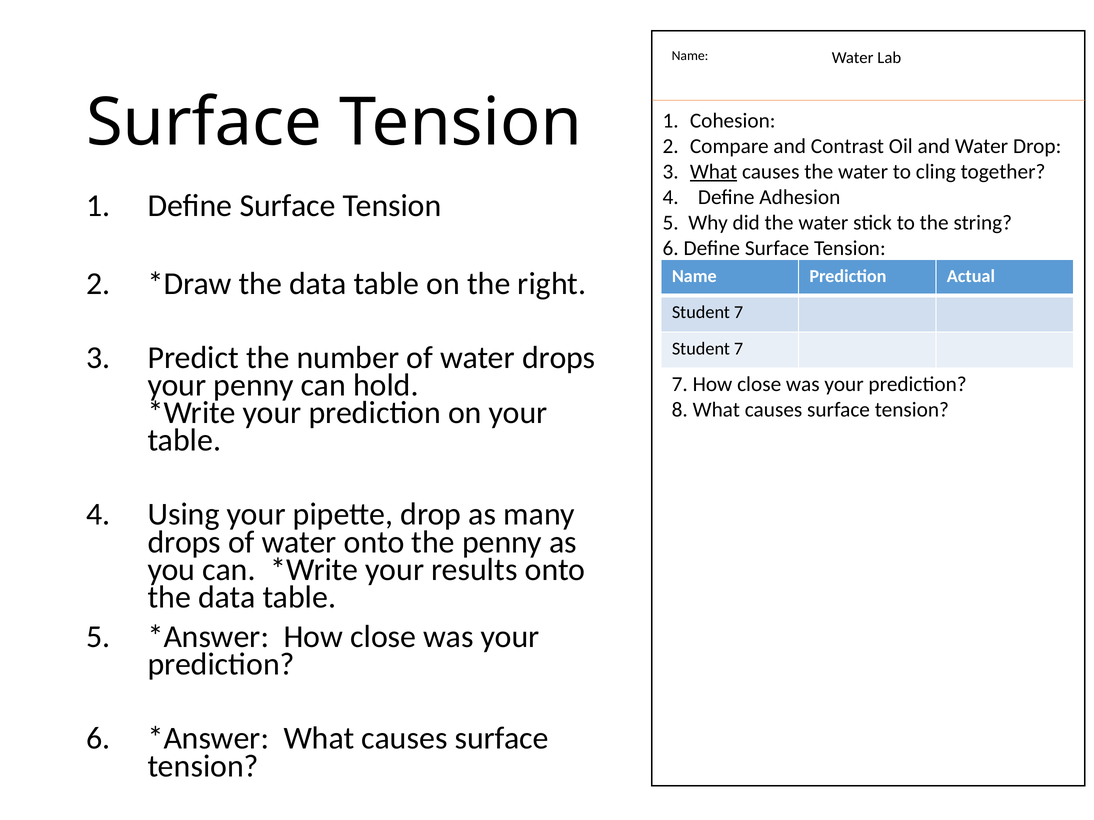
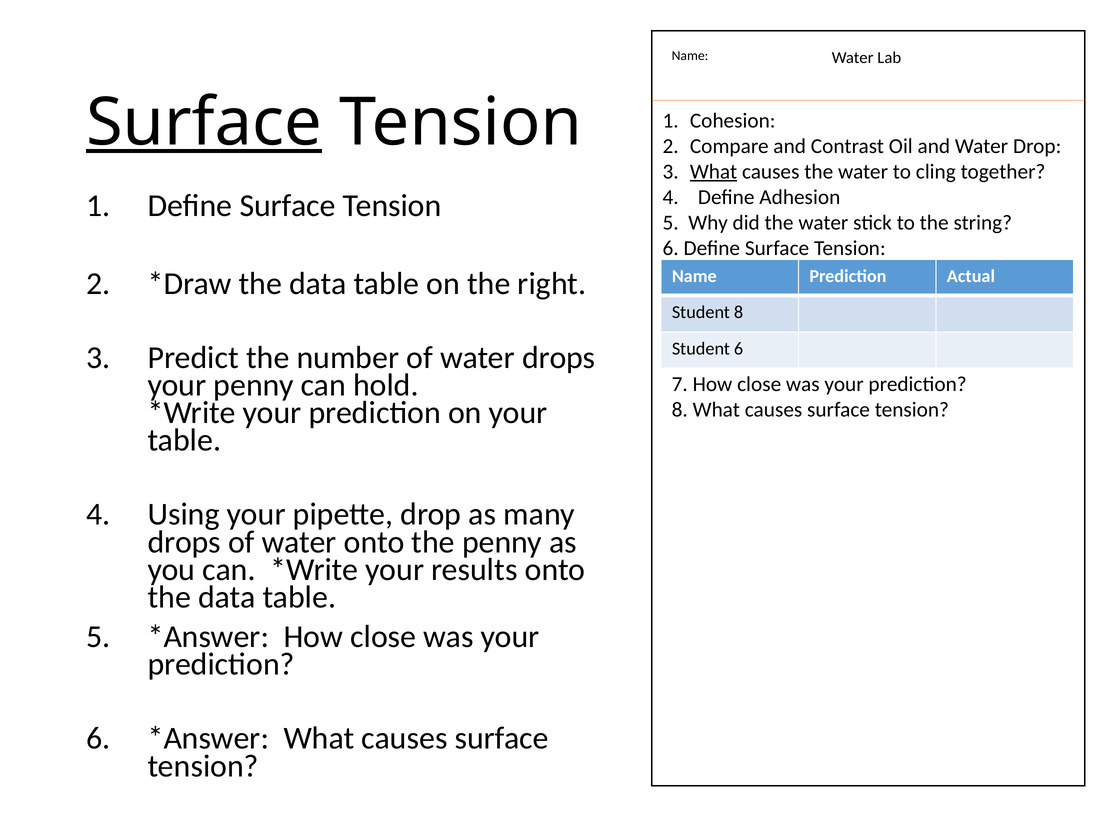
Surface at (204, 123) underline: none -> present
7 at (739, 313): 7 -> 8
7 at (739, 349): 7 -> 6
